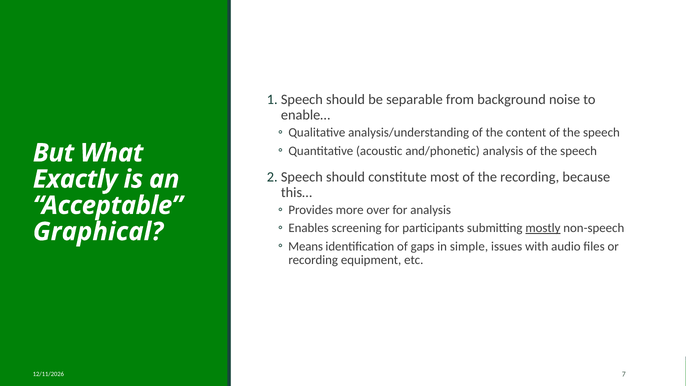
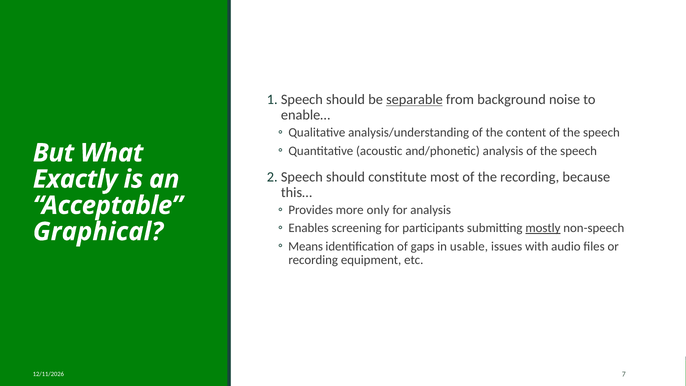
separable underline: none -> present
over: over -> only
simple: simple -> usable
